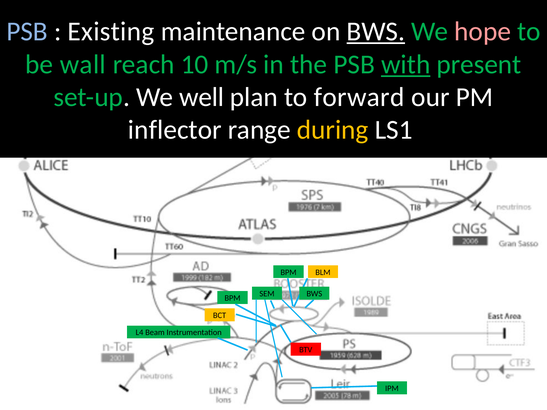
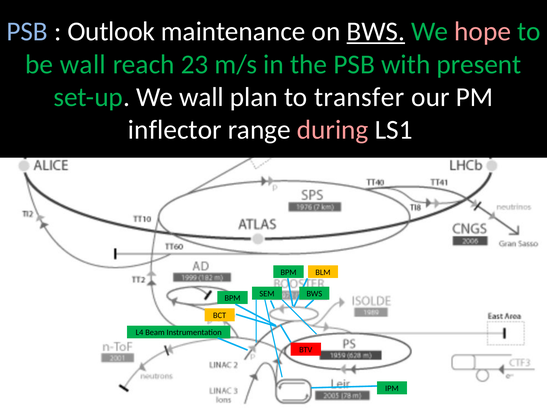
Existing: Existing -> Outlook
10: 10 -> 23
with underline: present -> none
We well: well -> wall
forward: forward -> transfer
during colour: yellow -> pink
